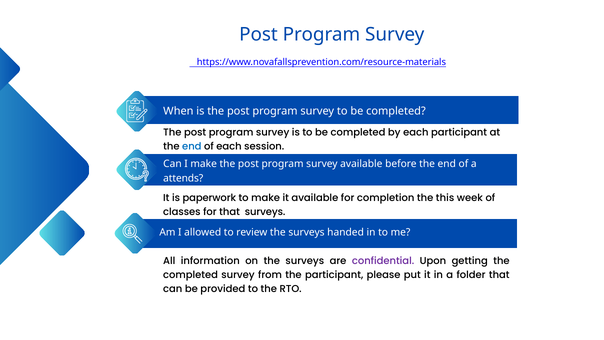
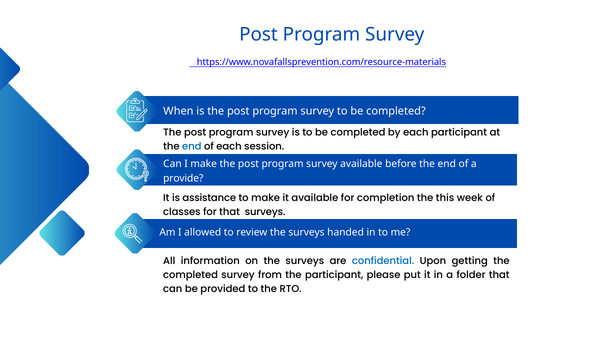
attends: attends -> provide
paperwork: paperwork -> assistance
confidential colour: purple -> blue
